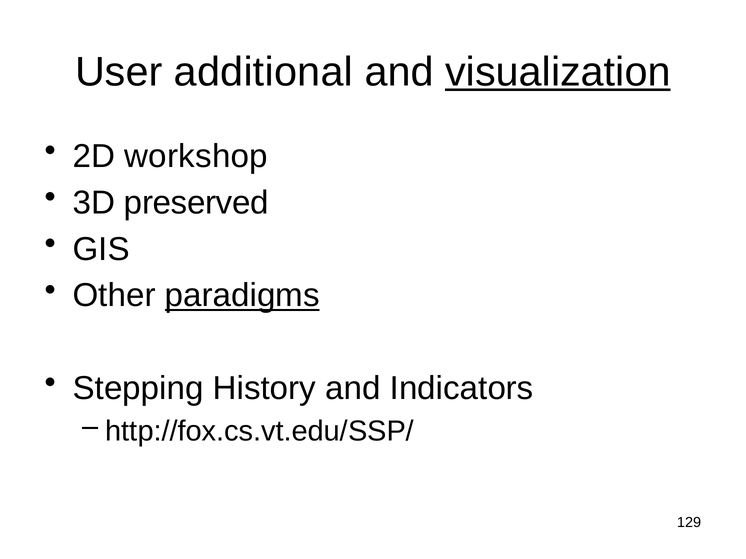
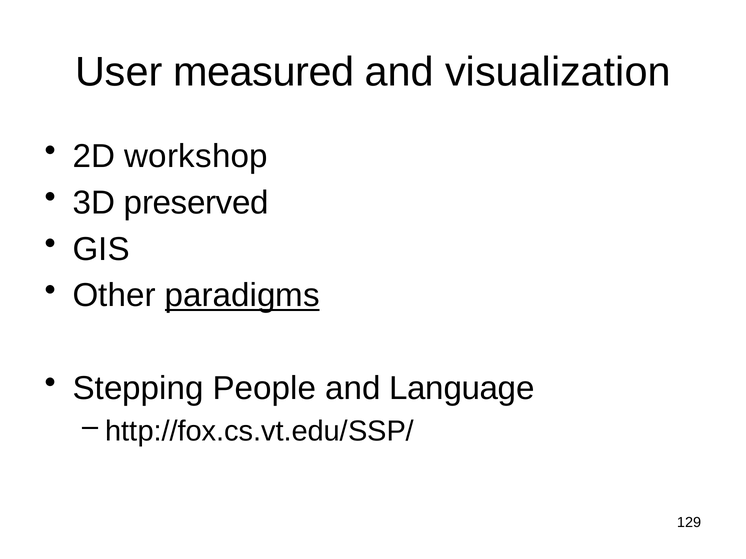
additional: additional -> measured
visualization underline: present -> none
History: History -> People
Indicators: Indicators -> Language
